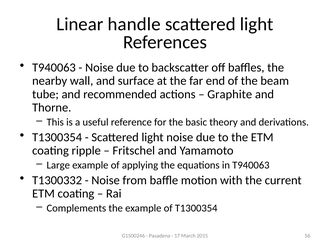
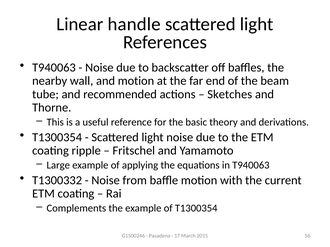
and surface: surface -> motion
Graphite: Graphite -> Sketches
